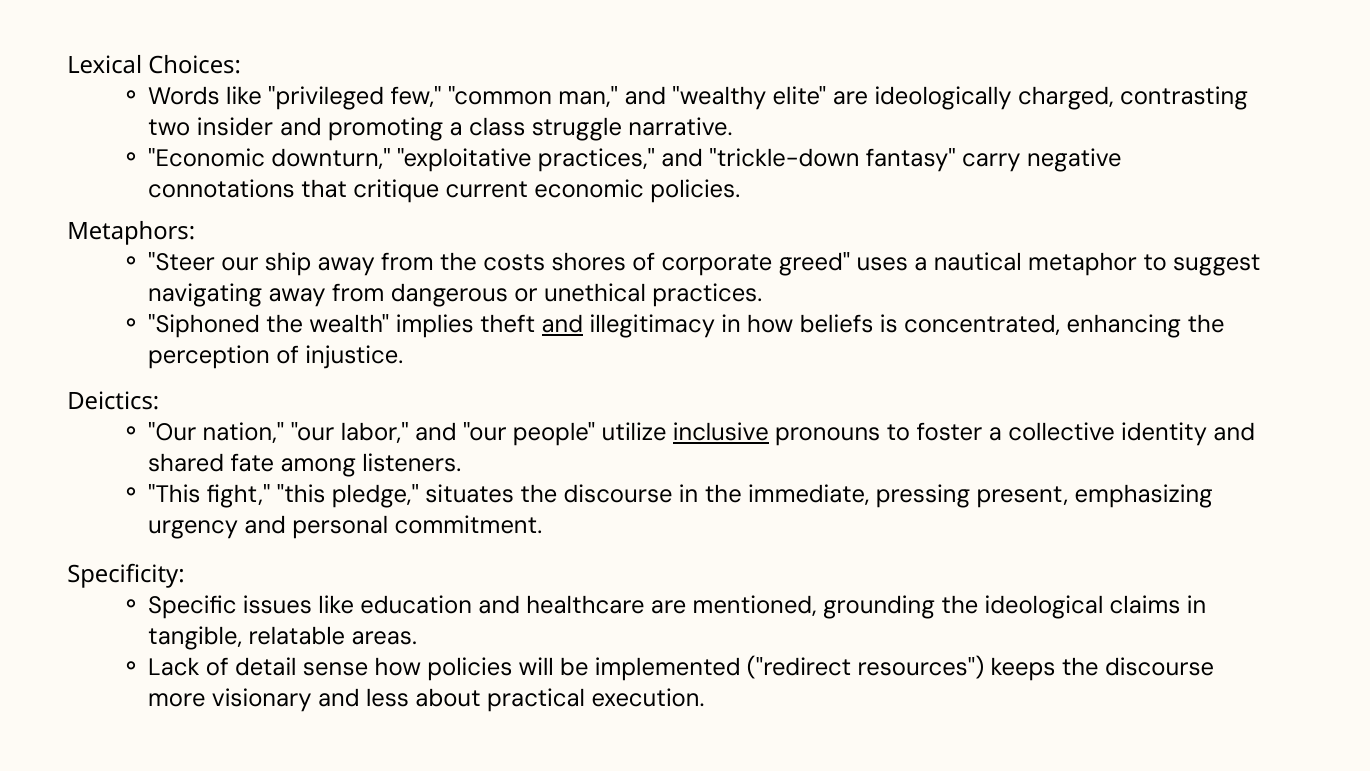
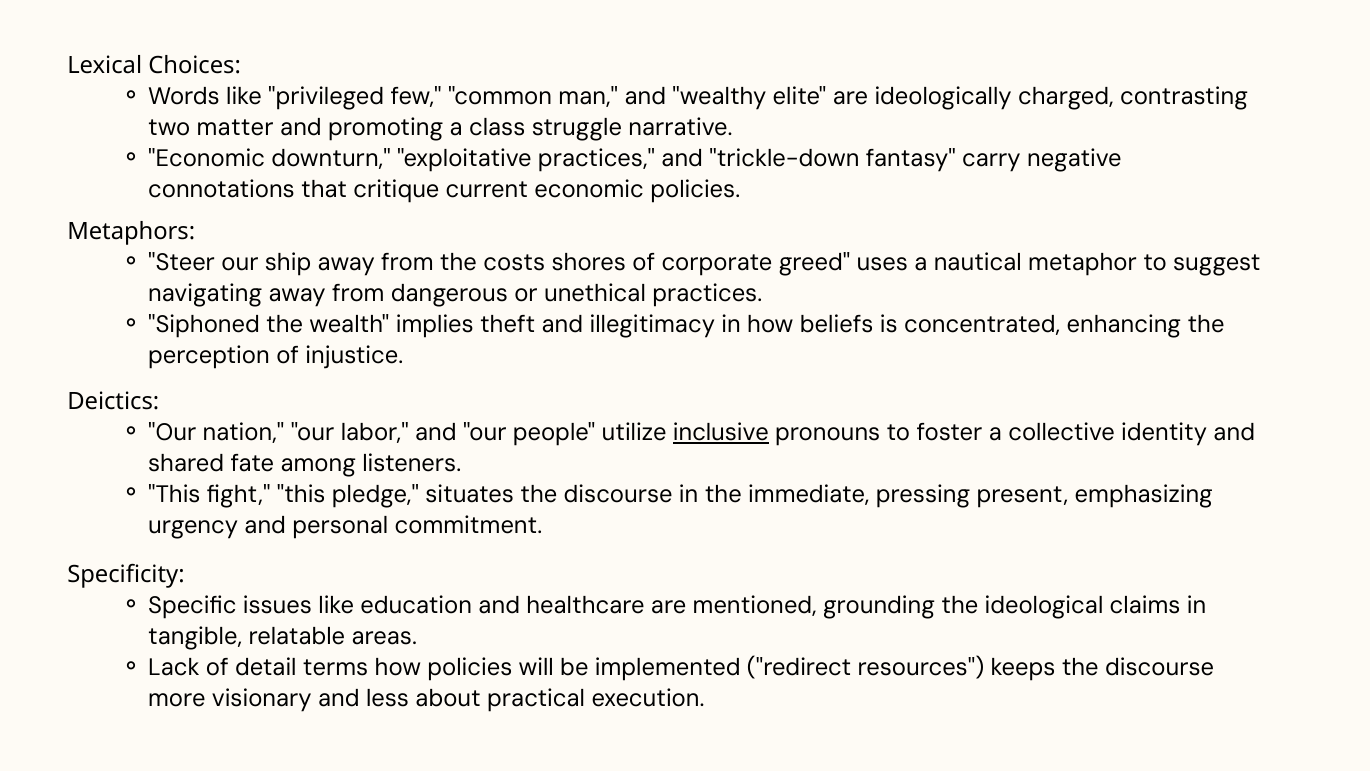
insider: insider -> matter
and at (562, 325) underline: present -> none
sense: sense -> terms
